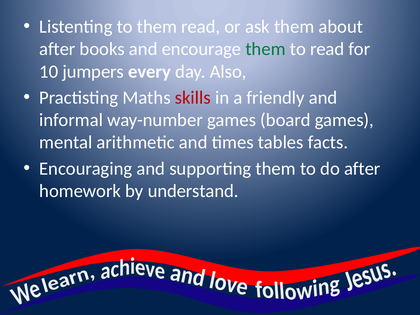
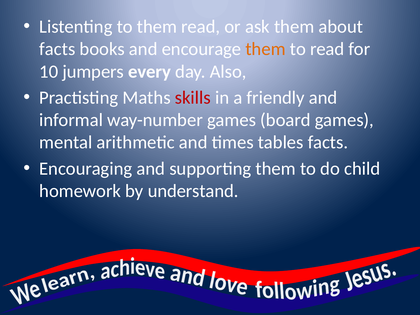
after at (57, 49): after -> facts
them at (266, 49) colour: green -> orange
do after: after -> child
